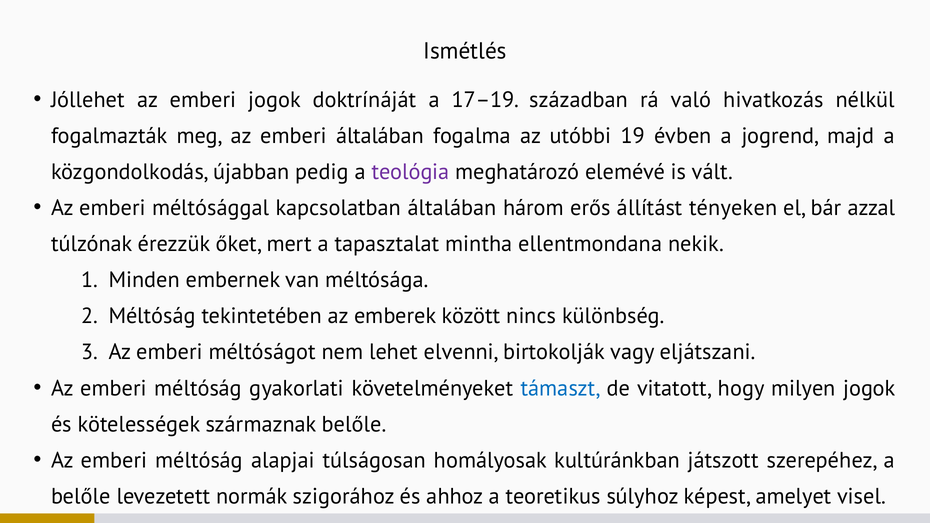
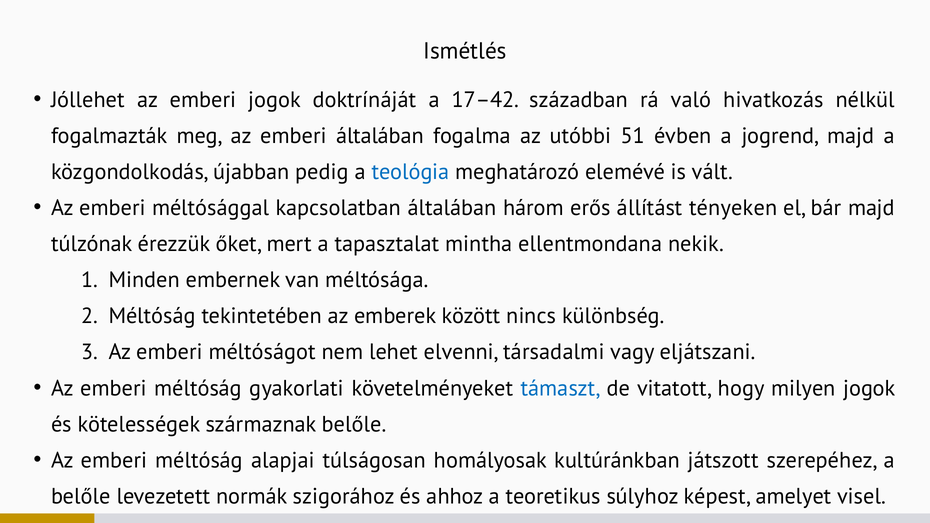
17–19: 17–19 -> 17–42
19: 19 -> 51
teológia colour: purple -> blue
bár azzal: azzal -> majd
birtokolják: birtokolják -> társadalmi
